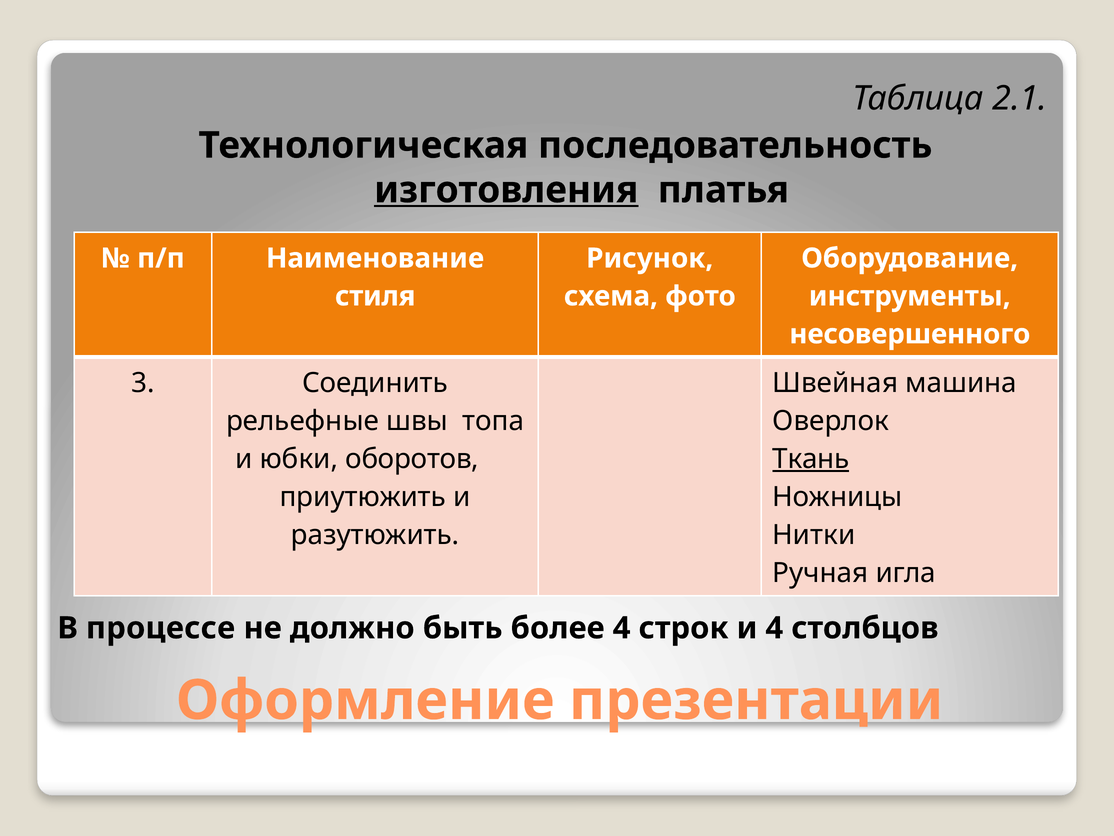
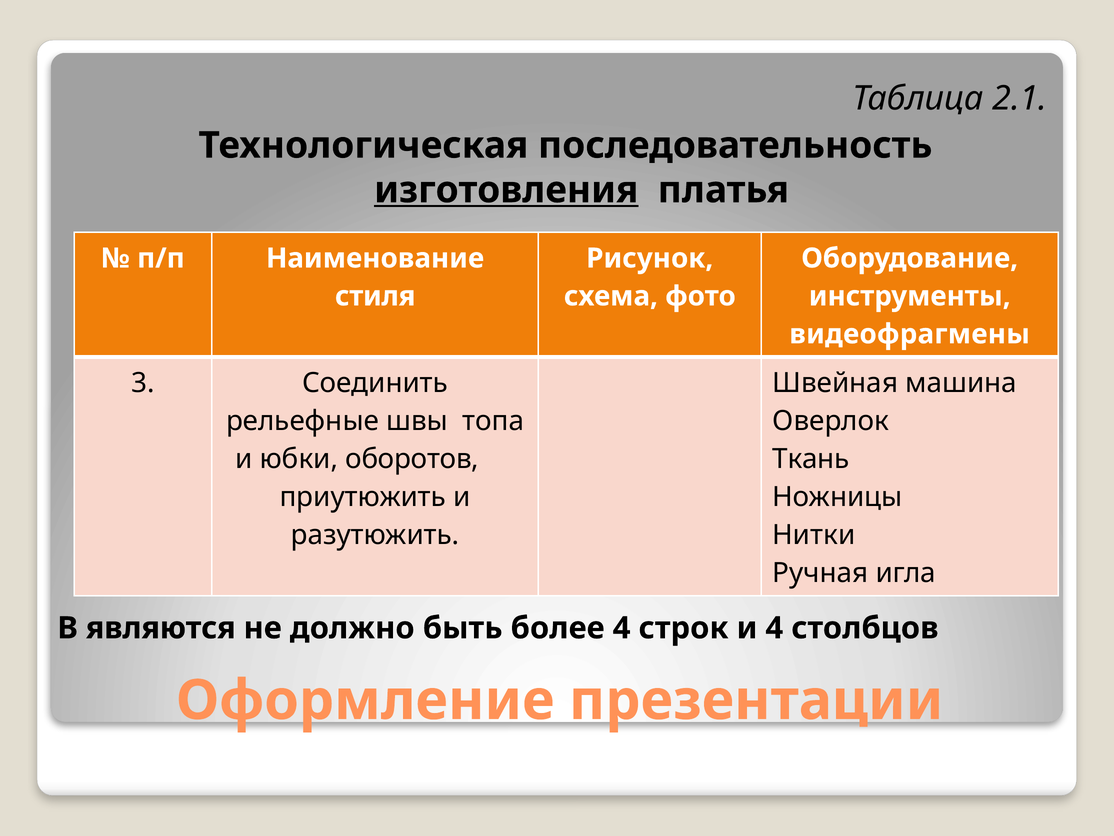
несовершенного: несовершенного -> видеофрагмены
Ткань underline: present -> none
процессе: процессе -> являются
